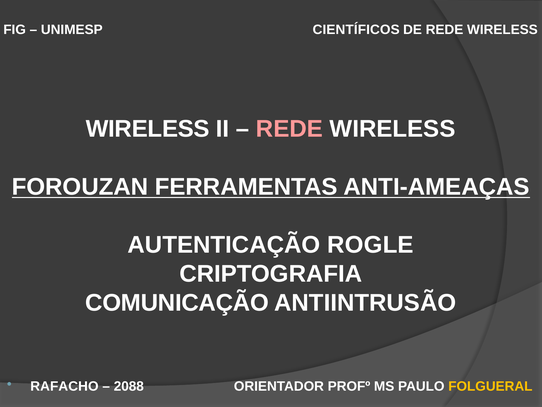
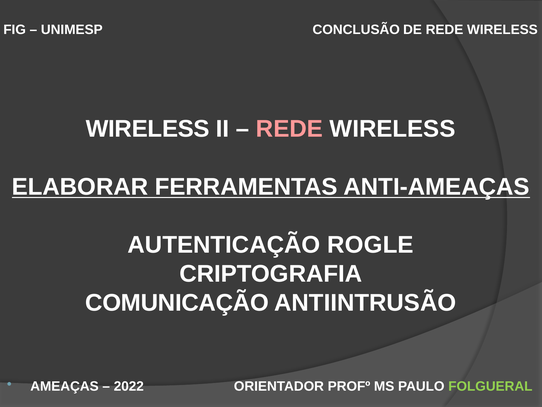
CIENTÍFICOS: CIENTÍFICOS -> CONCLUSÃO
FOROUZAN: FOROUZAN -> ELABORAR
RAFACHO: RAFACHO -> AMEAÇAS
2088: 2088 -> 2022
FOLGUERAL colour: yellow -> light green
